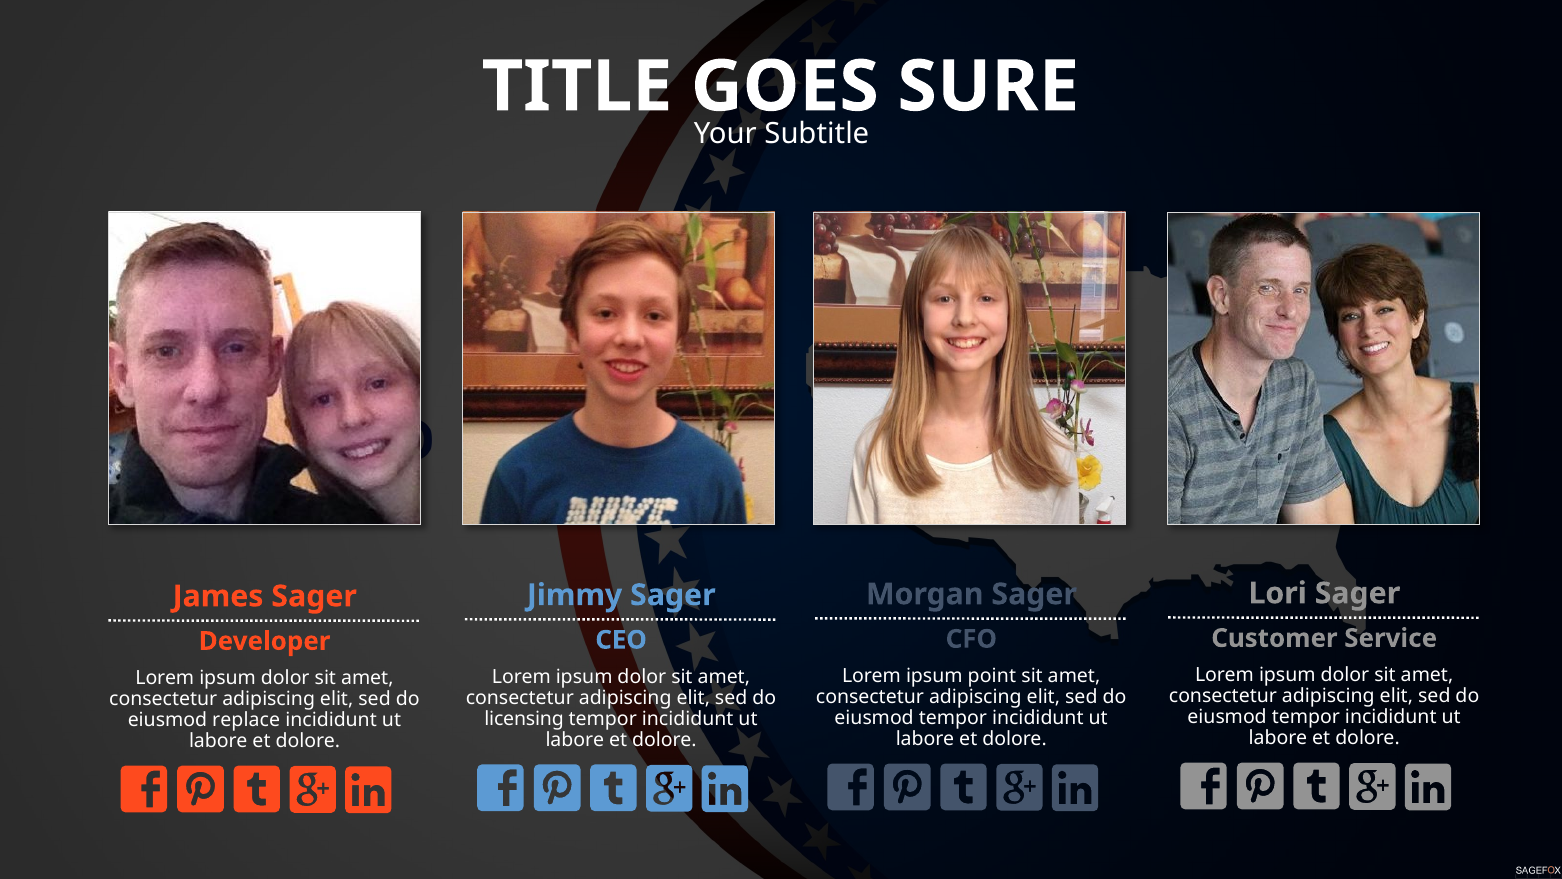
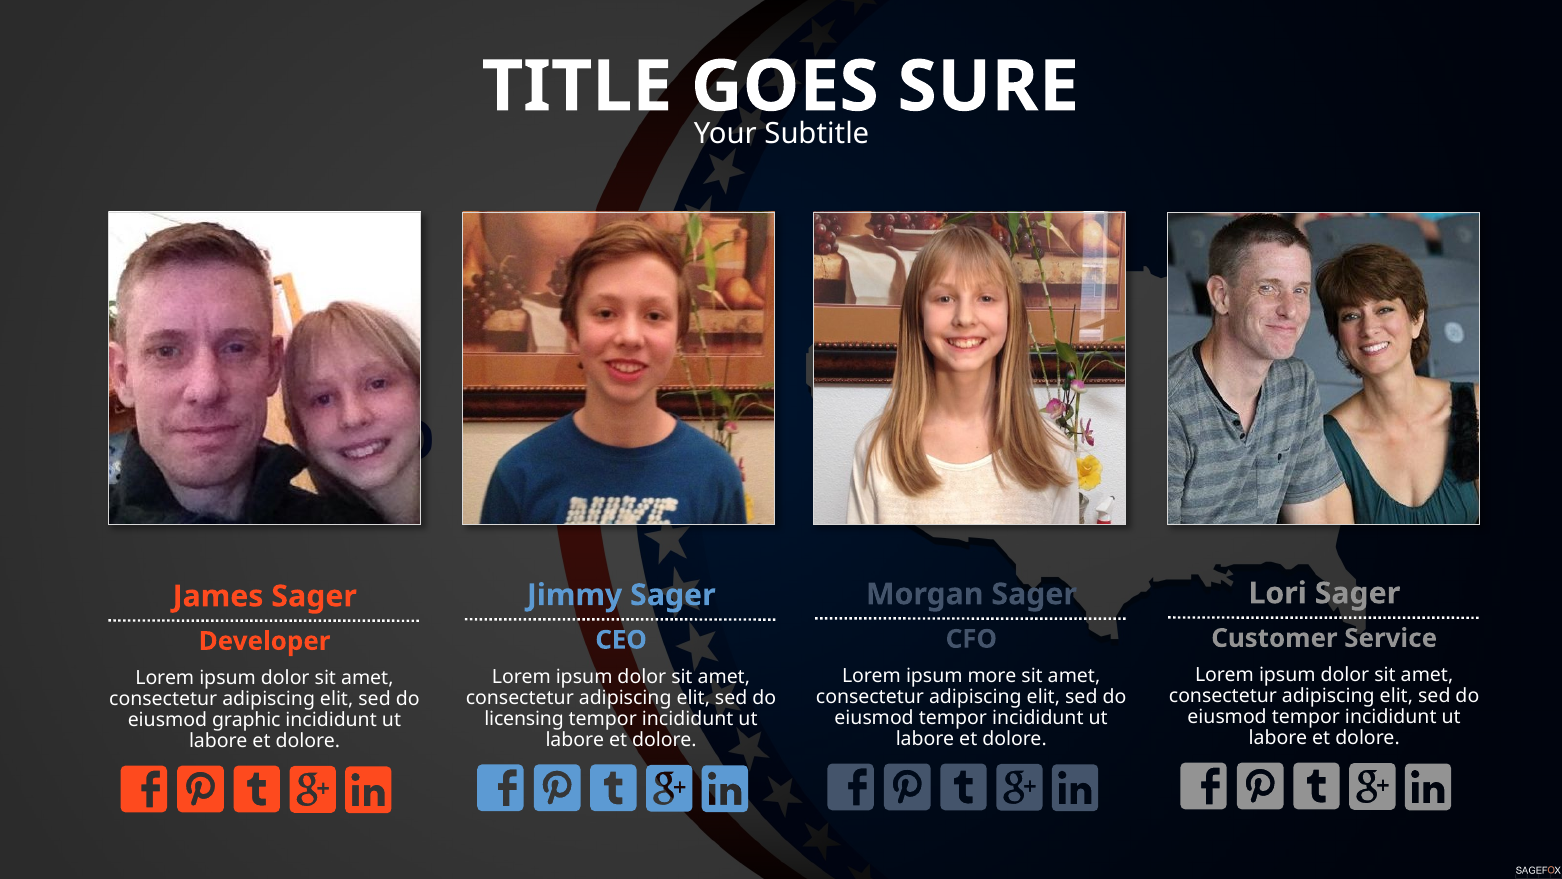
point: point -> more
replace: replace -> graphic
